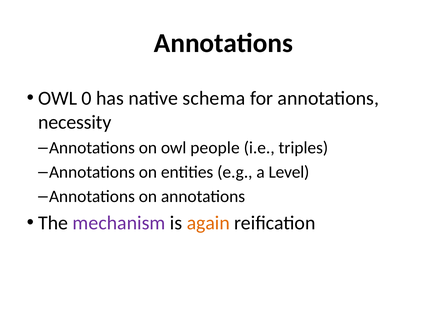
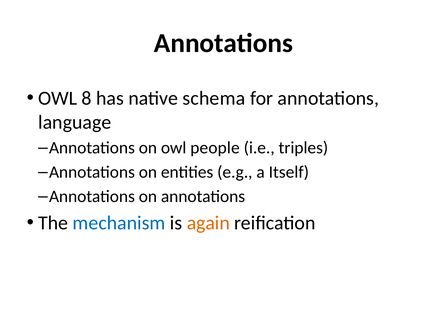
0: 0 -> 8
necessity: necessity -> language
Level: Level -> Itself
mechanism colour: purple -> blue
